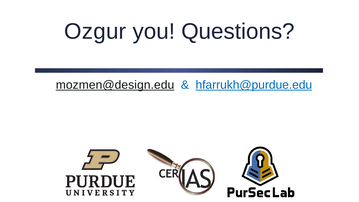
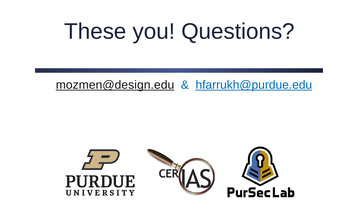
Ozgur: Ozgur -> These
